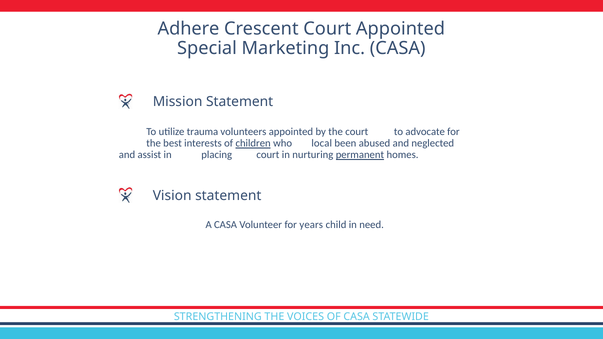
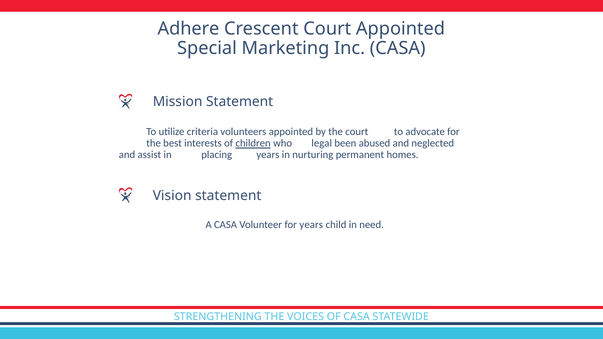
trauma: trauma -> criteria
local: local -> legal
placing court: court -> years
permanent underline: present -> none
